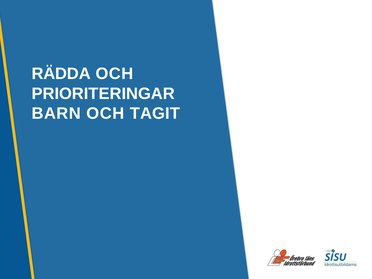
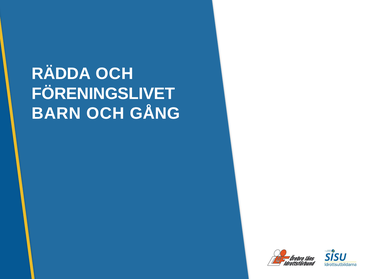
PRIORITERINGAR: PRIORITERINGAR -> FÖRENINGSLIVET
TAGIT: TAGIT -> GÅNG
